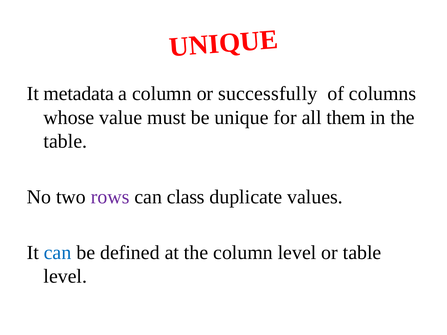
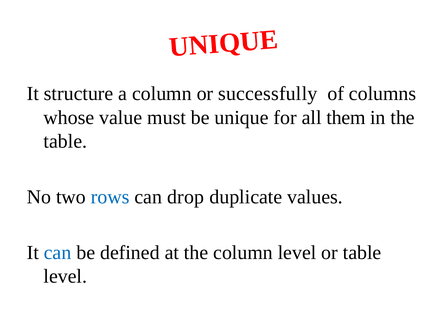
metadata: metadata -> structure
rows colour: purple -> blue
class: class -> drop
